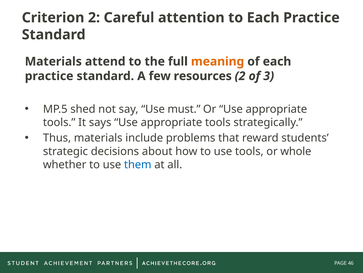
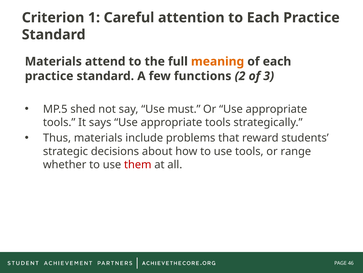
Criterion 2: 2 -> 1
resources: resources -> functions
whole: whole -> range
them colour: blue -> red
